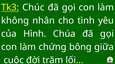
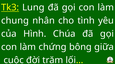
Chúc: Chúc -> Lung
không: không -> chung
